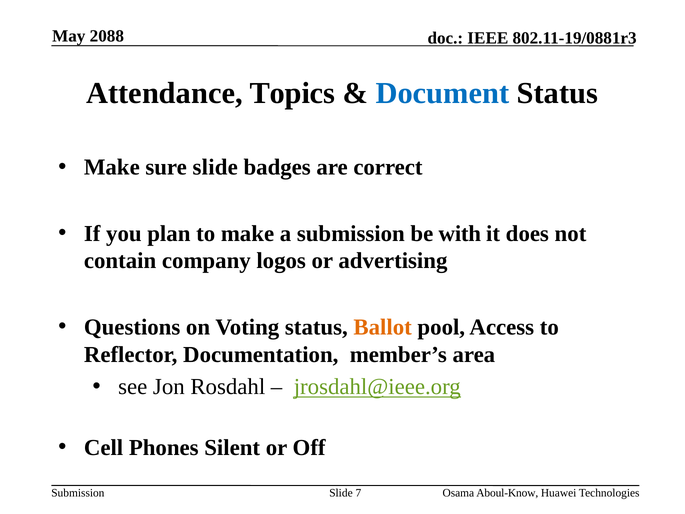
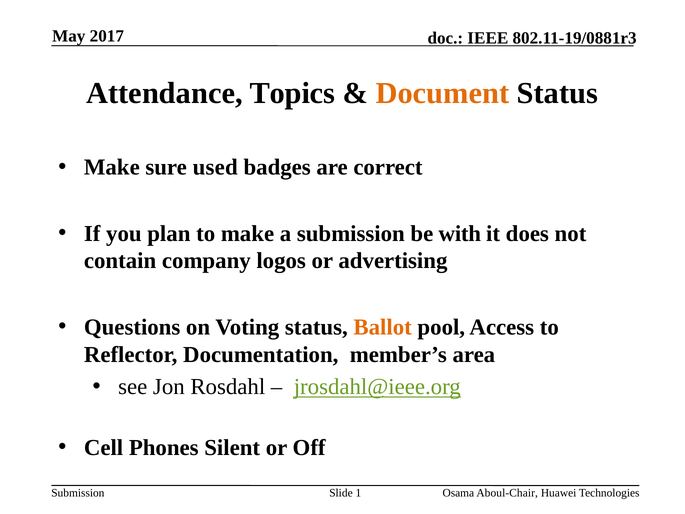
2088: 2088 -> 2017
Document colour: blue -> orange
sure slide: slide -> used
7: 7 -> 1
Aboul-Know: Aboul-Know -> Aboul-Chair
